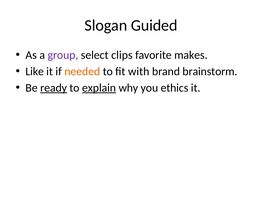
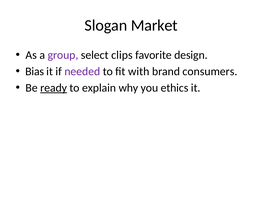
Guided: Guided -> Market
makes: makes -> design
Like: Like -> Bias
needed colour: orange -> purple
brainstorm: brainstorm -> consumers
explain underline: present -> none
